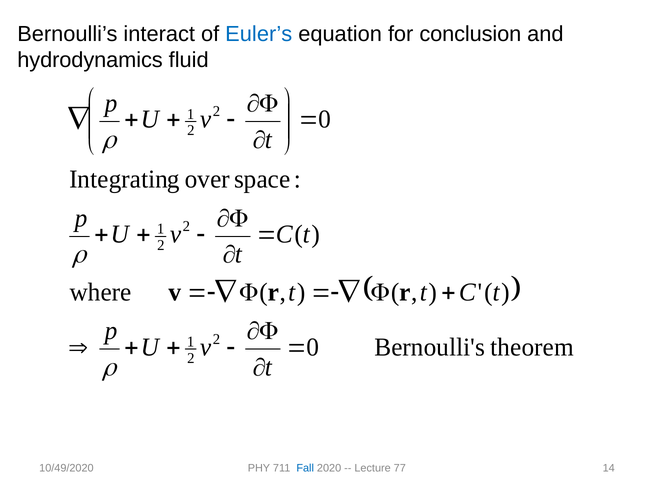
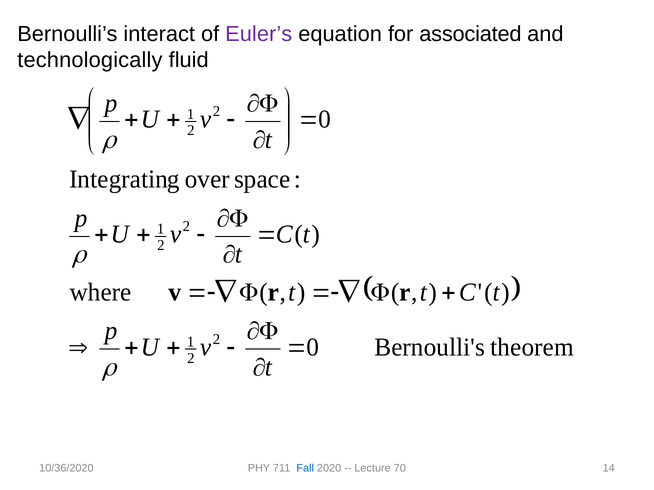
Euler’s colour: blue -> purple
conclusion: conclusion -> associated
hydrodynamics: hydrodynamics -> technologically
10/49/2020: 10/49/2020 -> 10/36/2020
77: 77 -> 70
